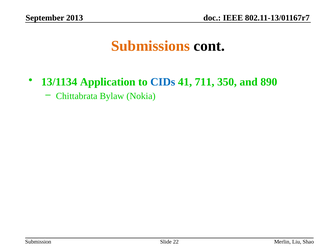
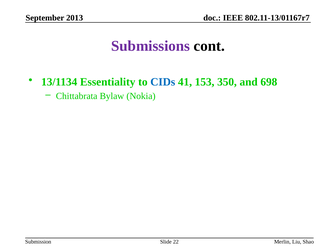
Submissions colour: orange -> purple
Application: Application -> Essentiality
711: 711 -> 153
890: 890 -> 698
